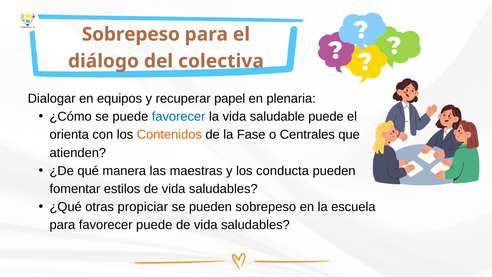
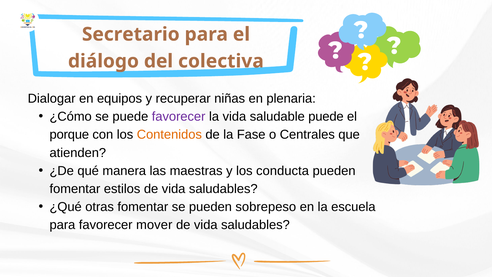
Sobrepeso at (131, 34): Sobrepeso -> Secretario
papel: papel -> niñas
favorecer at (179, 117) colour: blue -> purple
orienta: orienta -> porque
otras propiciar: propiciar -> fomentar
favorecer puede: puede -> mover
